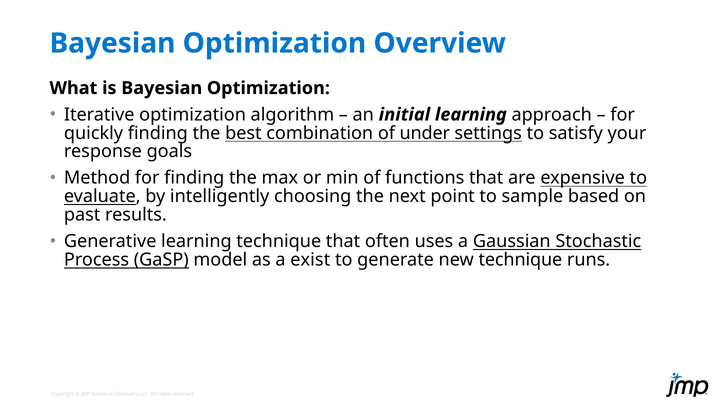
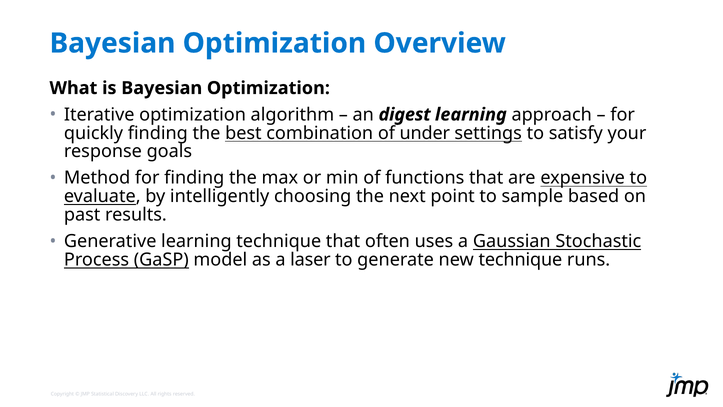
initial: initial -> digest
exist: exist -> laser
